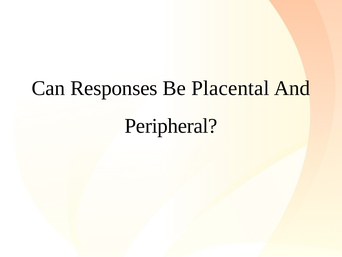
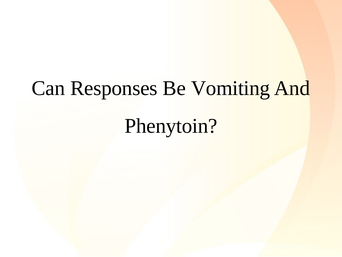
Placental: Placental -> Vomiting
Peripheral: Peripheral -> Phenytoin
